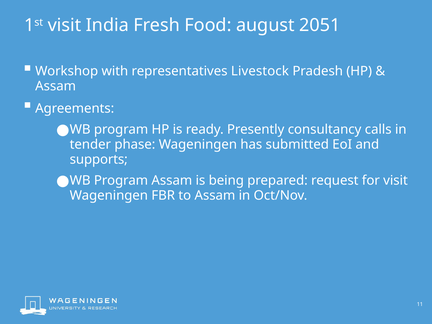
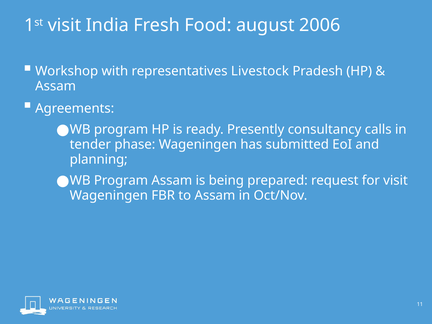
2051: 2051 -> 2006
supports: supports -> planning
